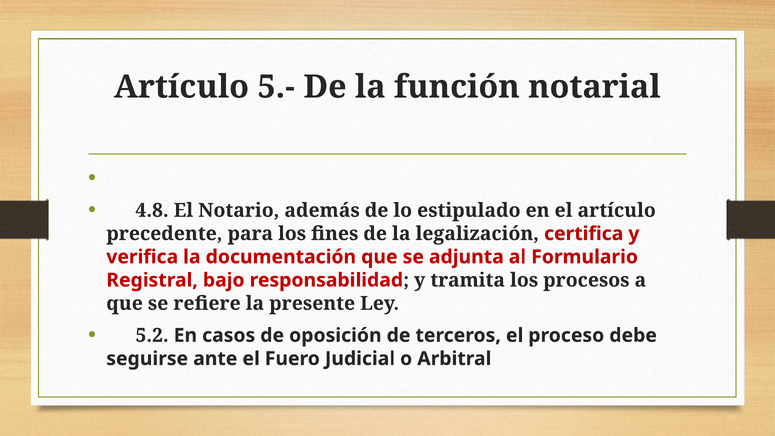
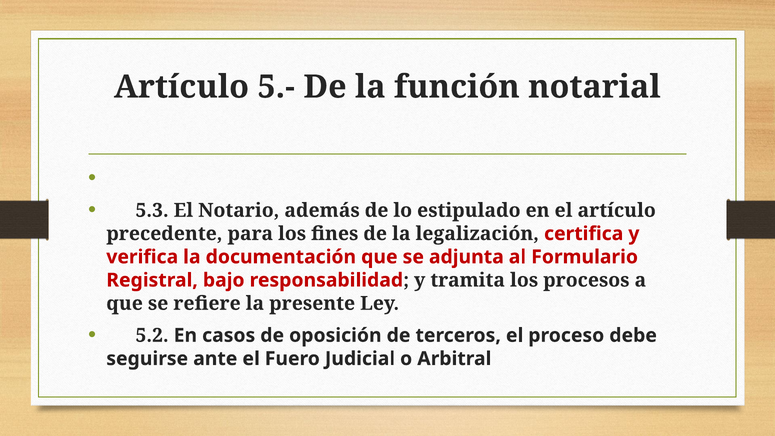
4.8: 4.8 -> 5.3
